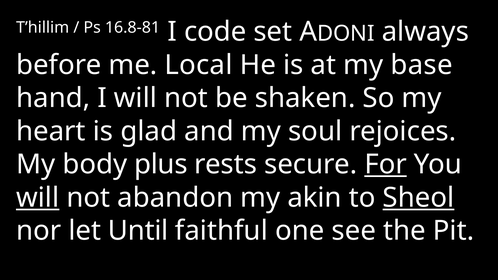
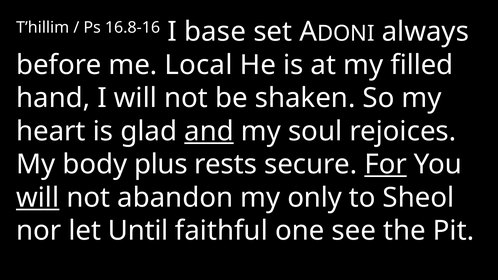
16.8-81: 16.8-81 -> 16.8-16
code: code -> base
base: base -> filled
and underline: none -> present
akin: akin -> only
Sheol underline: present -> none
